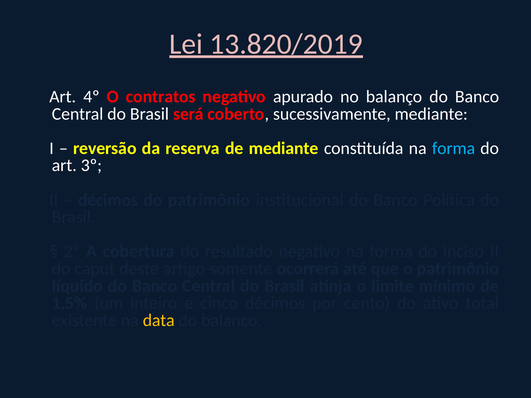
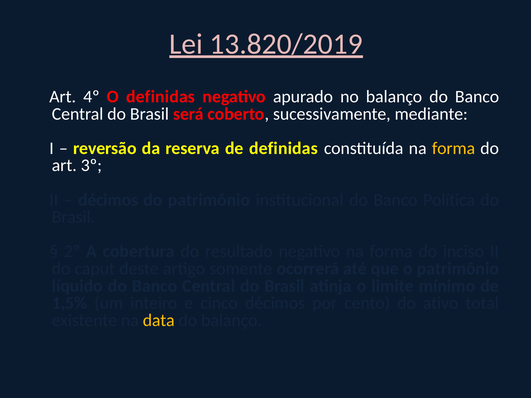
O contratos: contratos -> definidas
de mediante: mediante -> definidas
forma at (453, 148) colour: light blue -> yellow
